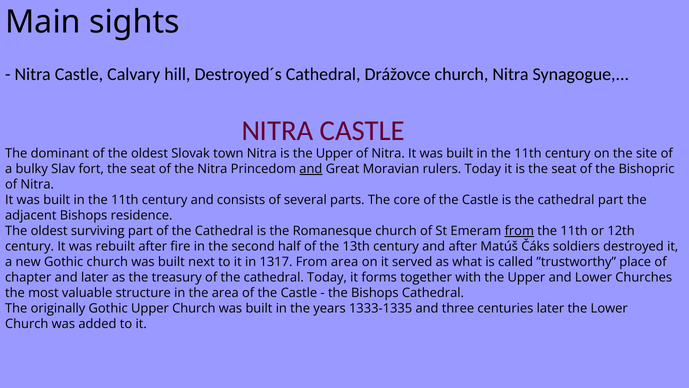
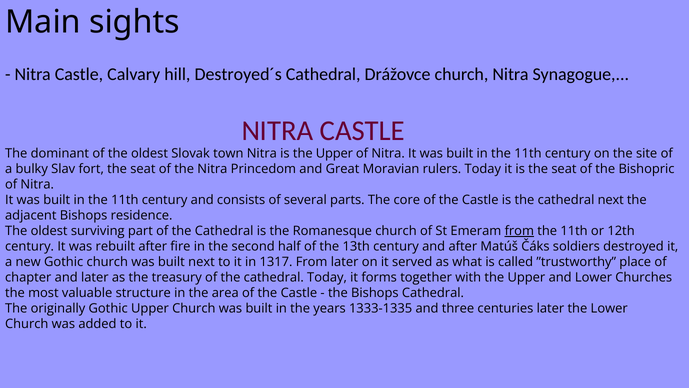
and at (311, 169) underline: present -> none
cathedral part: part -> next
From area: area -> later
